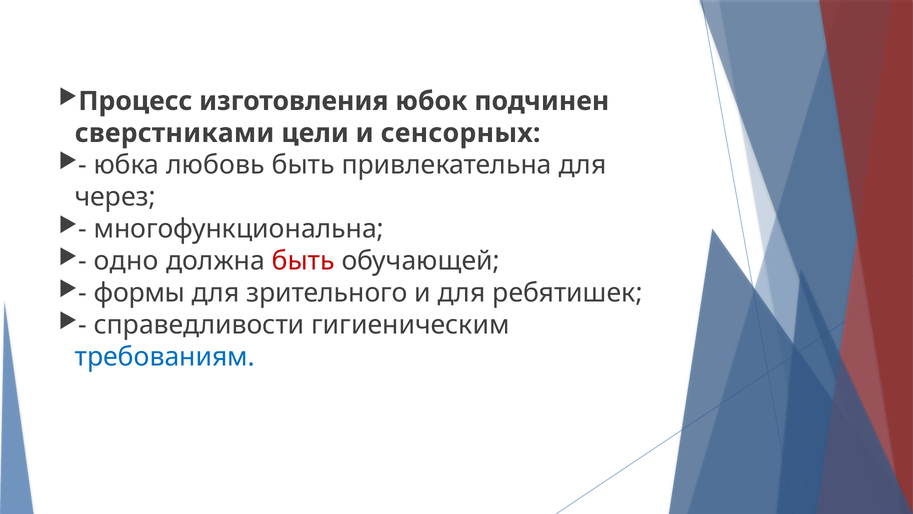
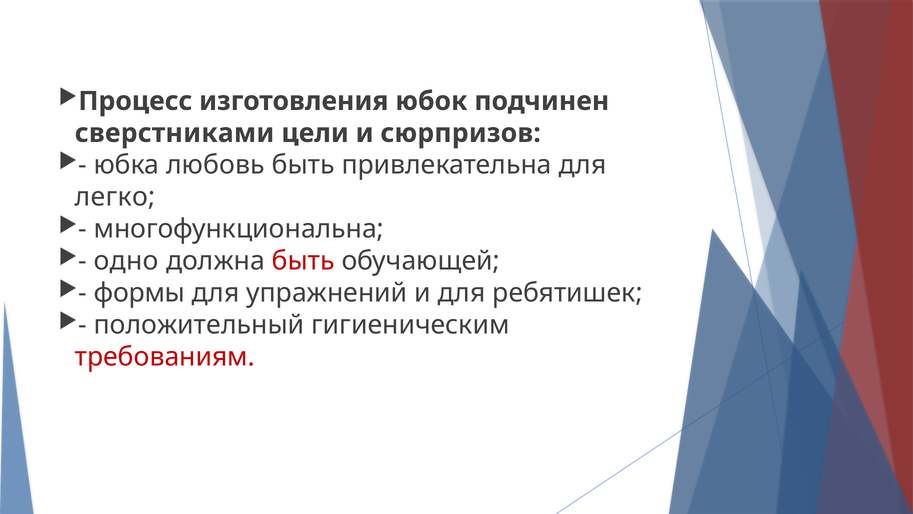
сенсорных: сенсорных -> сюрпризов
через: через -> легко
зрительного: зрительного -> упражнений
справедливости: справедливости -> положительный
требованиям colour: blue -> red
